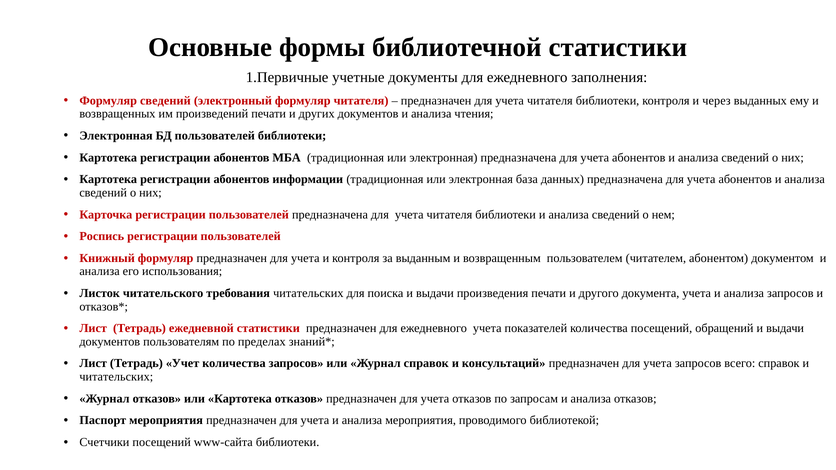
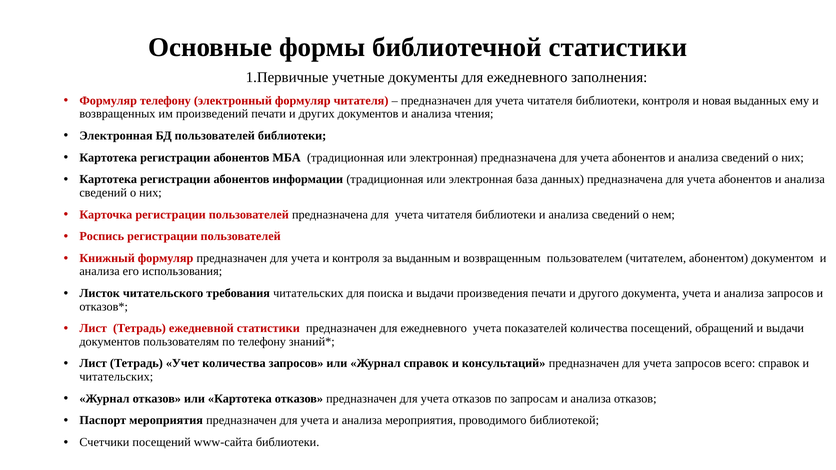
Формуляр сведений: сведений -> телефону
через: через -> новая
по пределах: пределах -> телефону
